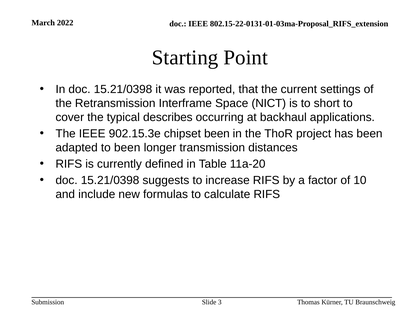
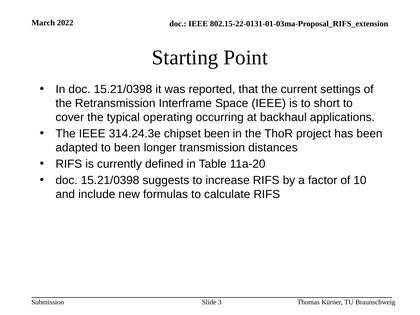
Space NICT: NICT -> IEEE
describes: describes -> operating
902.15.3e: 902.15.3e -> 314.24.3e
